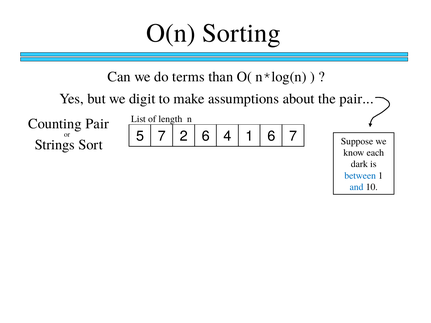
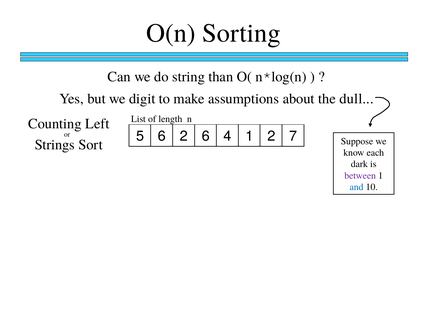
terms: terms -> string
the pair: pair -> dull
Counting Pair: Pair -> Left
5 7: 7 -> 6
1 6: 6 -> 2
between colour: blue -> purple
